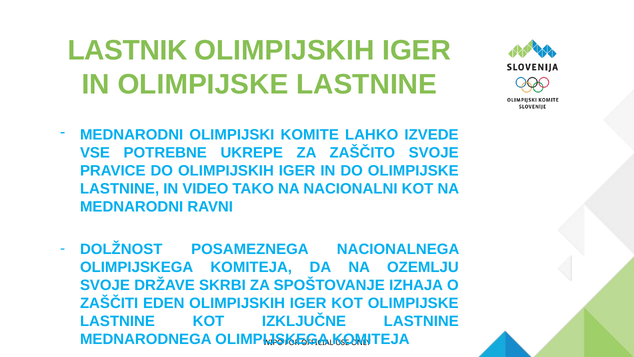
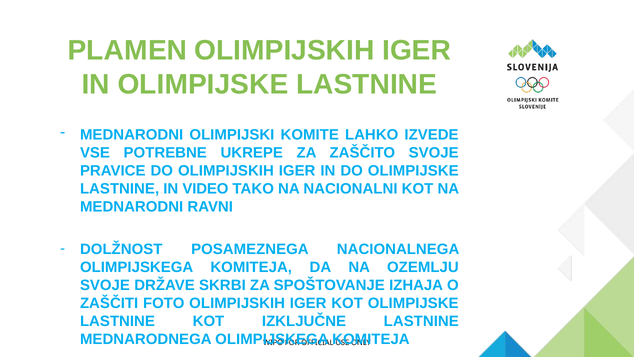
LASTNIK: LASTNIK -> PLAMEN
EDEN: EDEN -> FOTO
